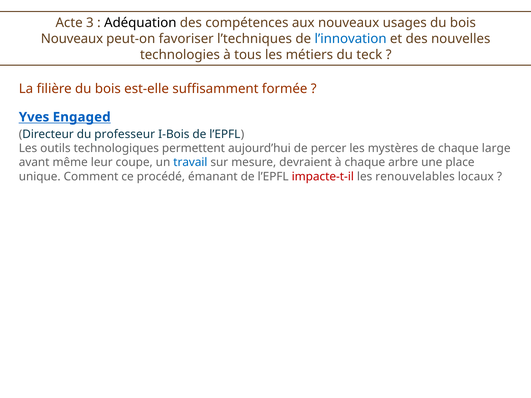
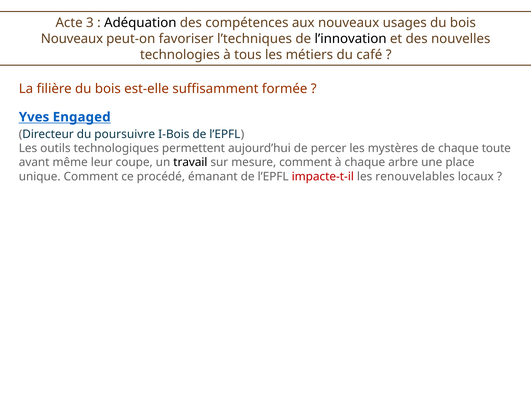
l’innovation colour: blue -> black
teck: teck -> café
professeur: professeur -> poursuivre
large: large -> toute
travail colour: blue -> black
mesure devraient: devraient -> comment
